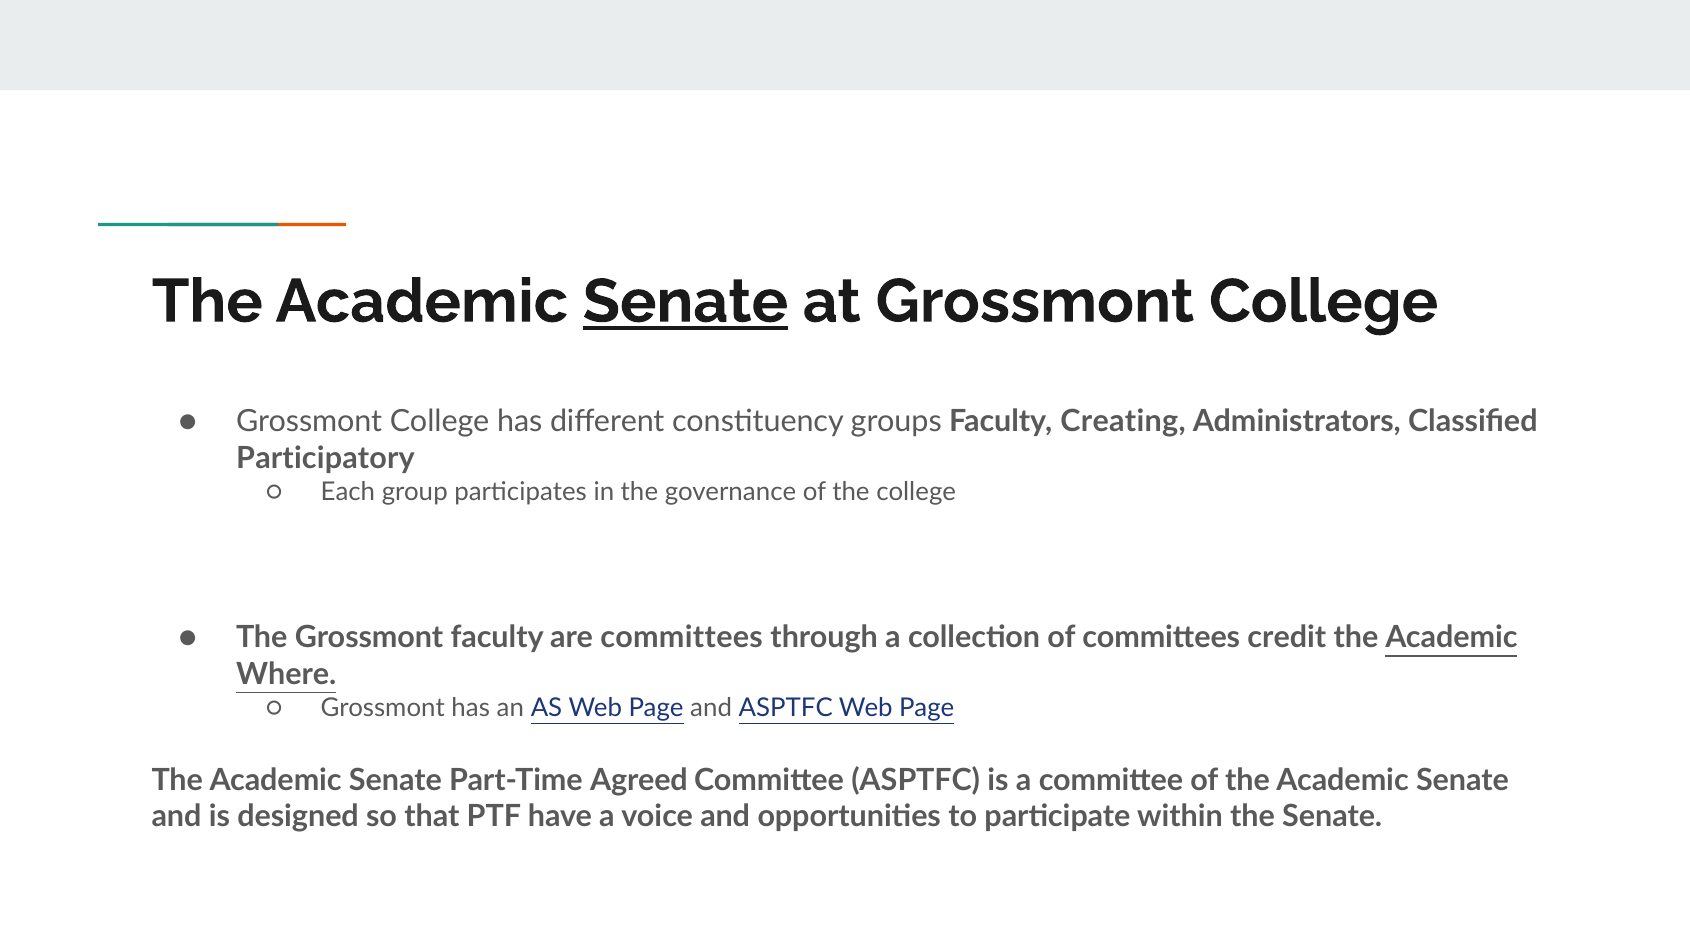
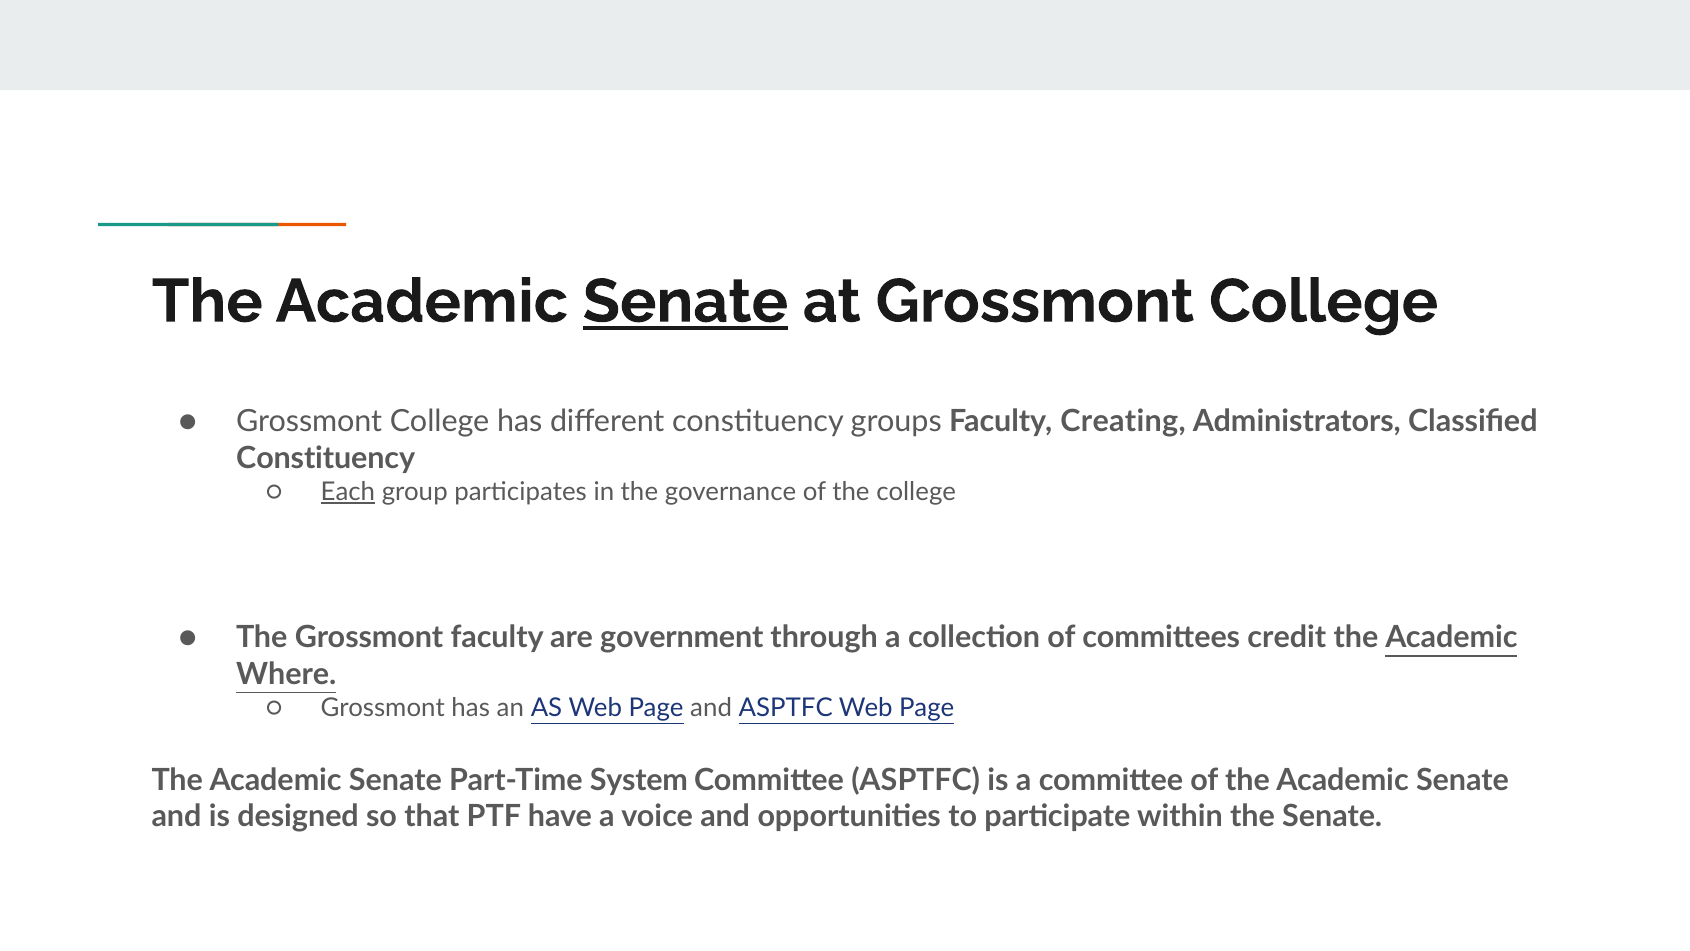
Participatory at (326, 458): Participatory -> Constituency
Each underline: none -> present
are committees: committees -> government
Agreed: Agreed -> System
